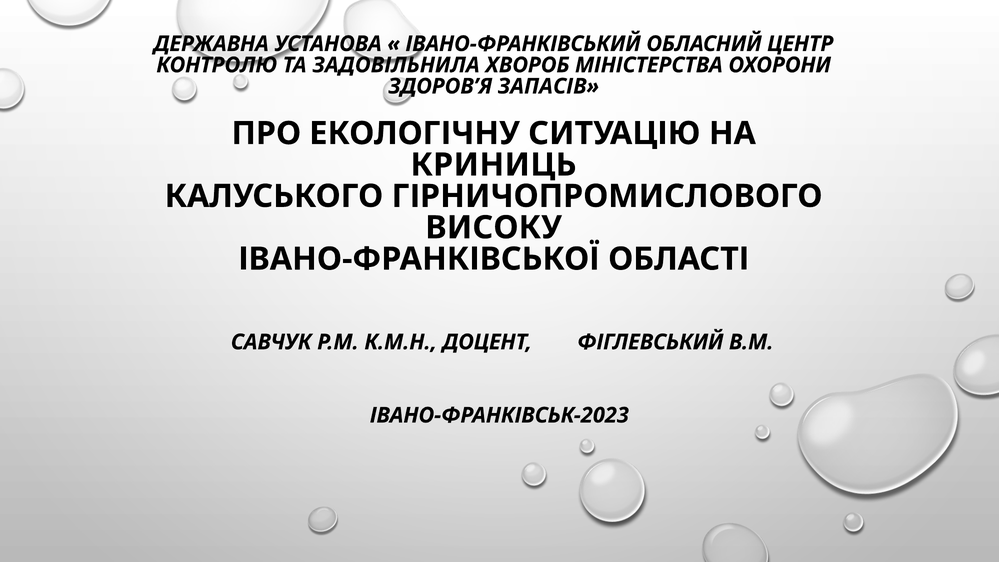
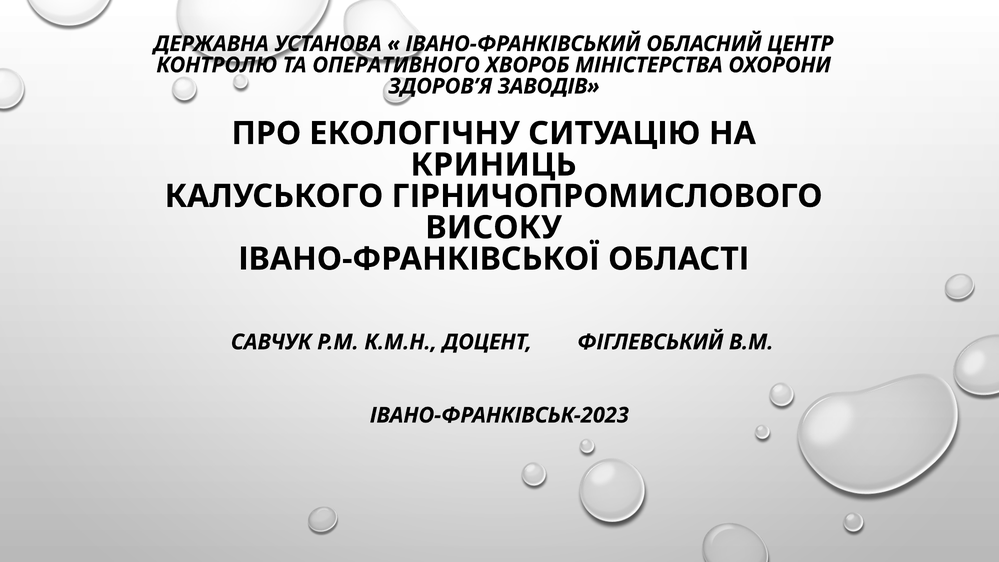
ЗАДОВІЛЬНИЛА: ЗАДОВІЛЬНИЛА -> ОПЕРАТИВНОГО
ЗАПАСІВ: ЗАПАСІВ -> ЗАВОДІВ
